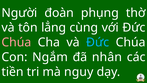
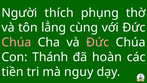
đoàn: đoàn -> thích
Đức at (98, 42) colour: light blue -> pink
Ngắm: Ngắm -> Thánh
nhân: nhân -> hoàn
